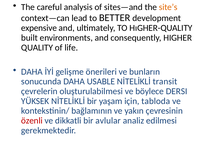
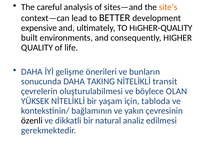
USABLE: USABLE -> TAKING
DERSI: DERSI -> OLAN
özenli colour: red -> black
avlular: avlular -> natural
